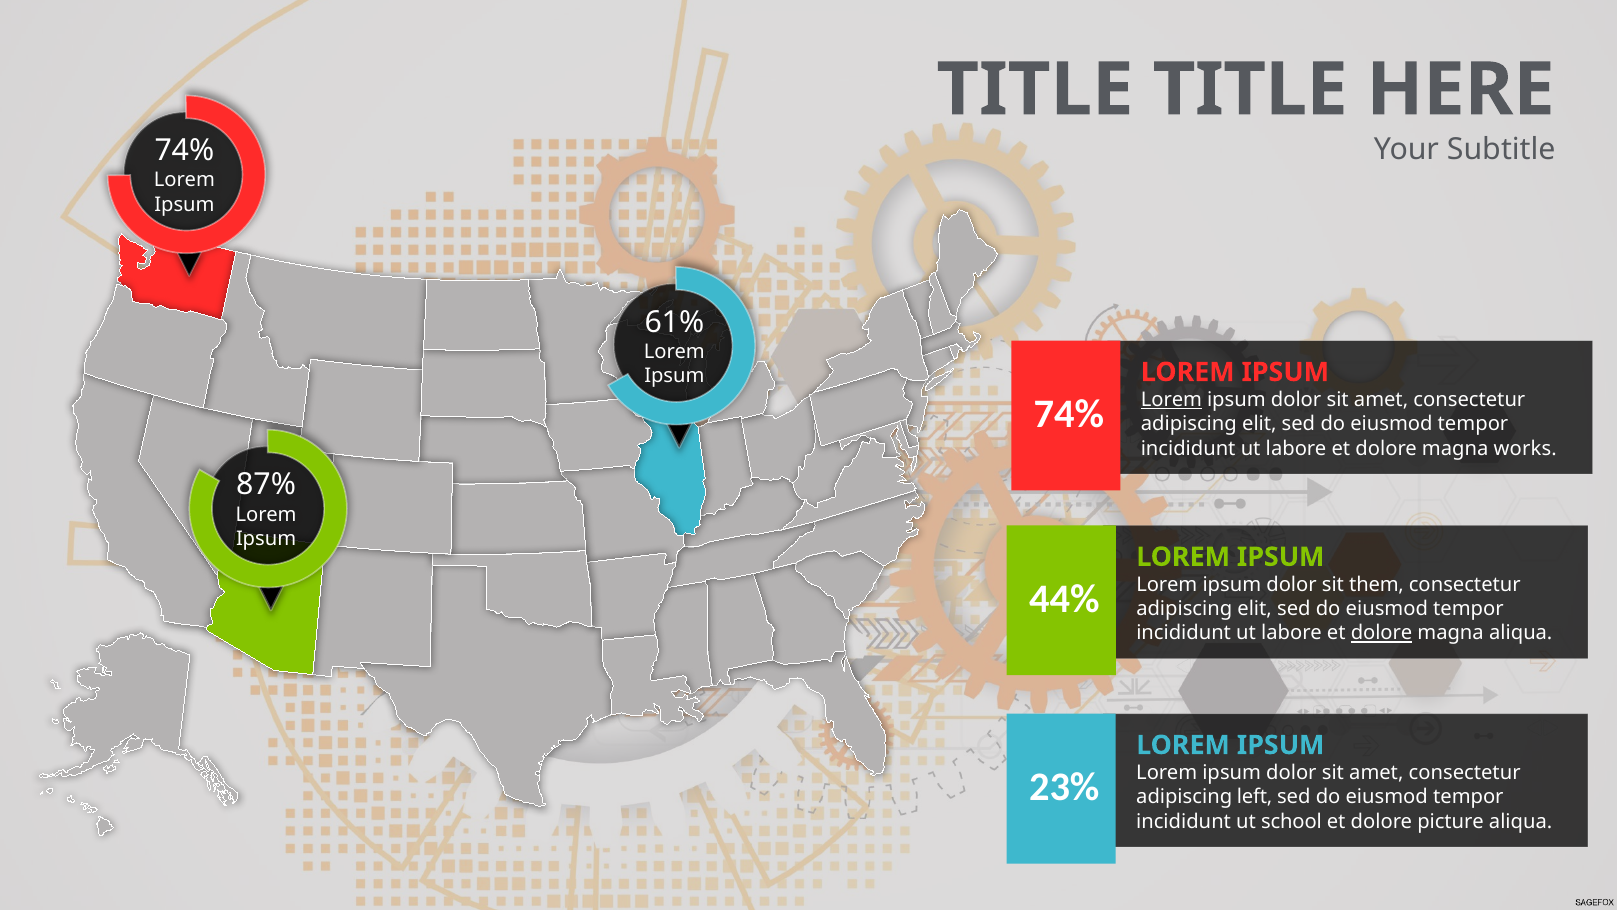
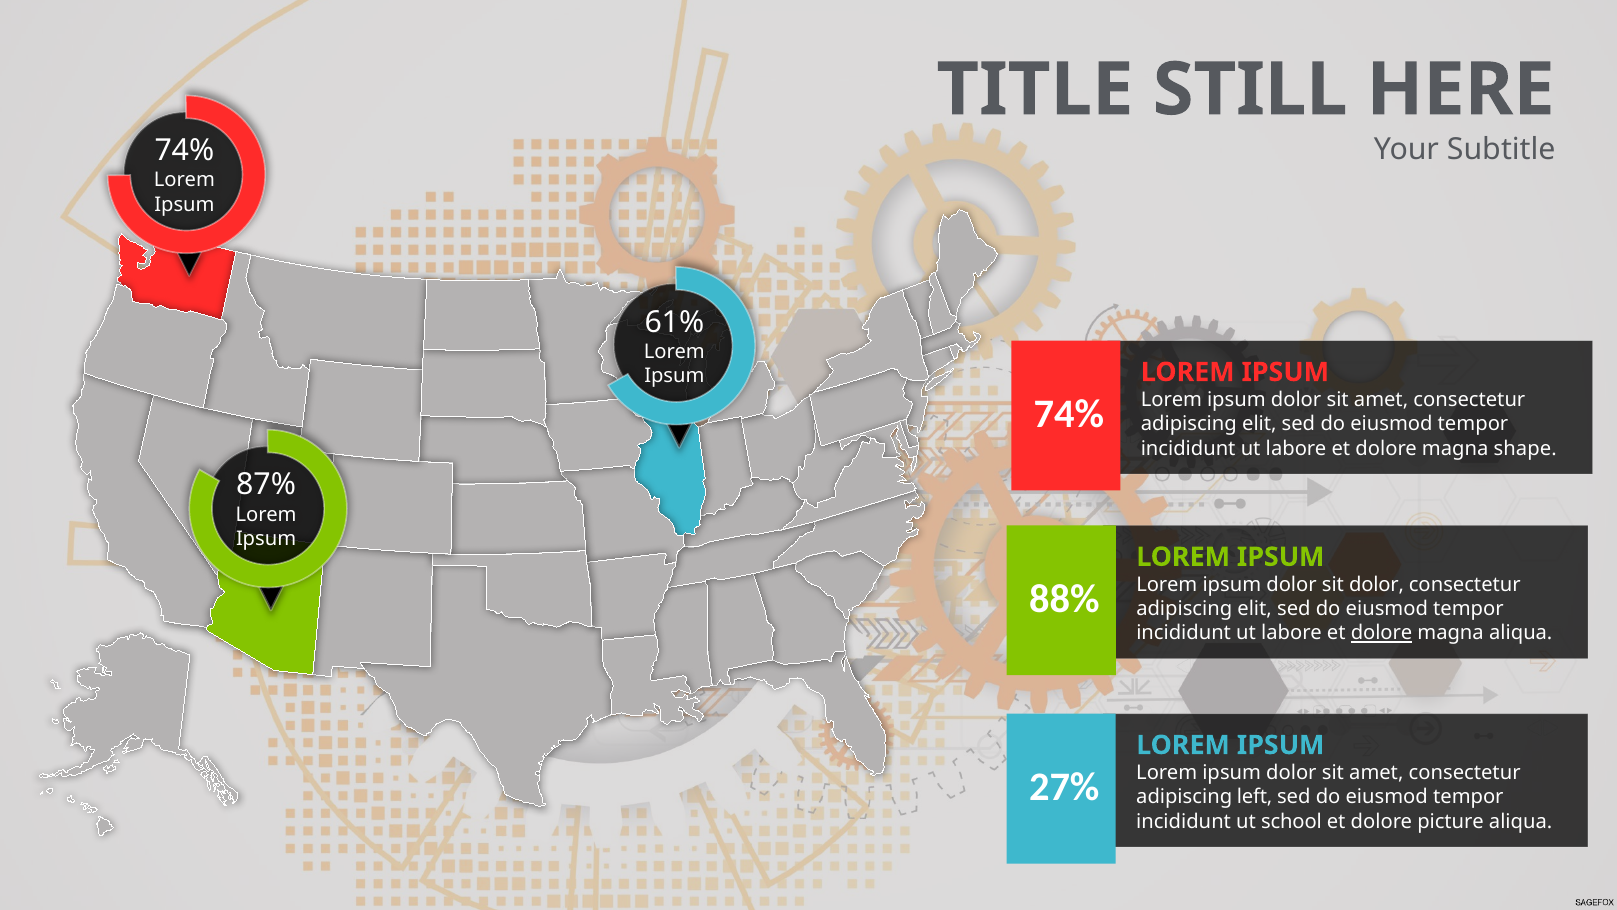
TITLE TITLE: TITLE -> STILL
Lorem at (1171, 400) underline: present -> none
works: works -> shape
sit them: them -> dolor
44%: 44% -> 88%
23%: 23% -> 27%
